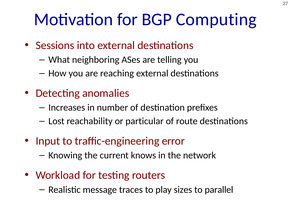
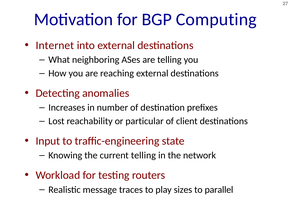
Sessions: Sessions -> Internet
route: route -> client
error: error -> state
current knows: knows -> telling
